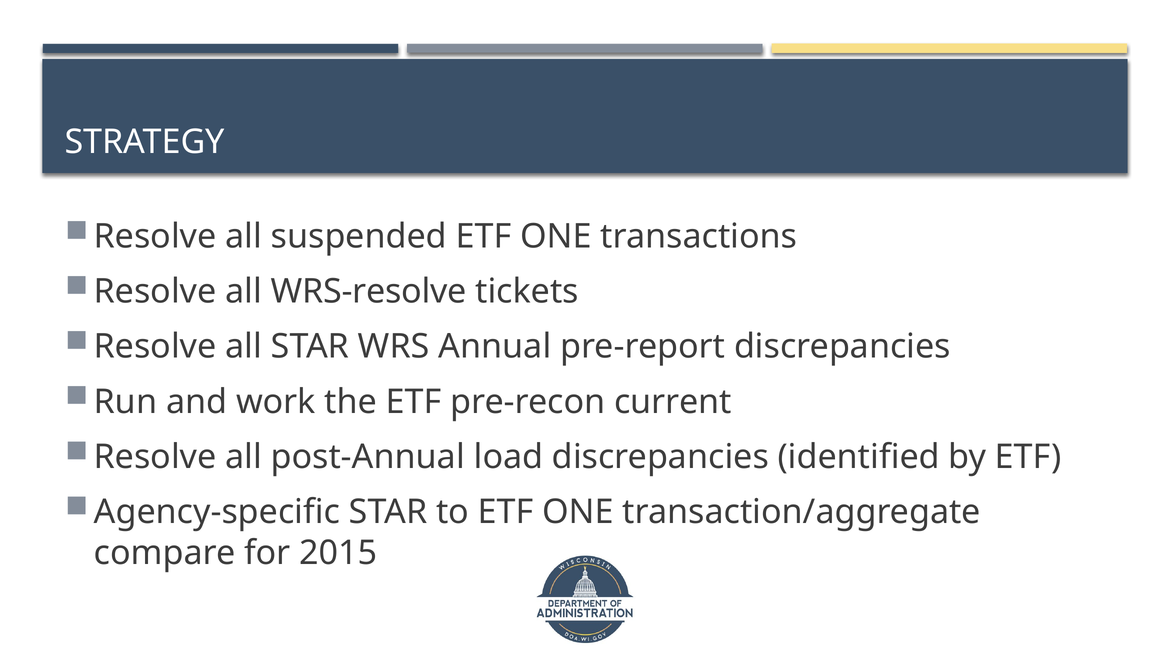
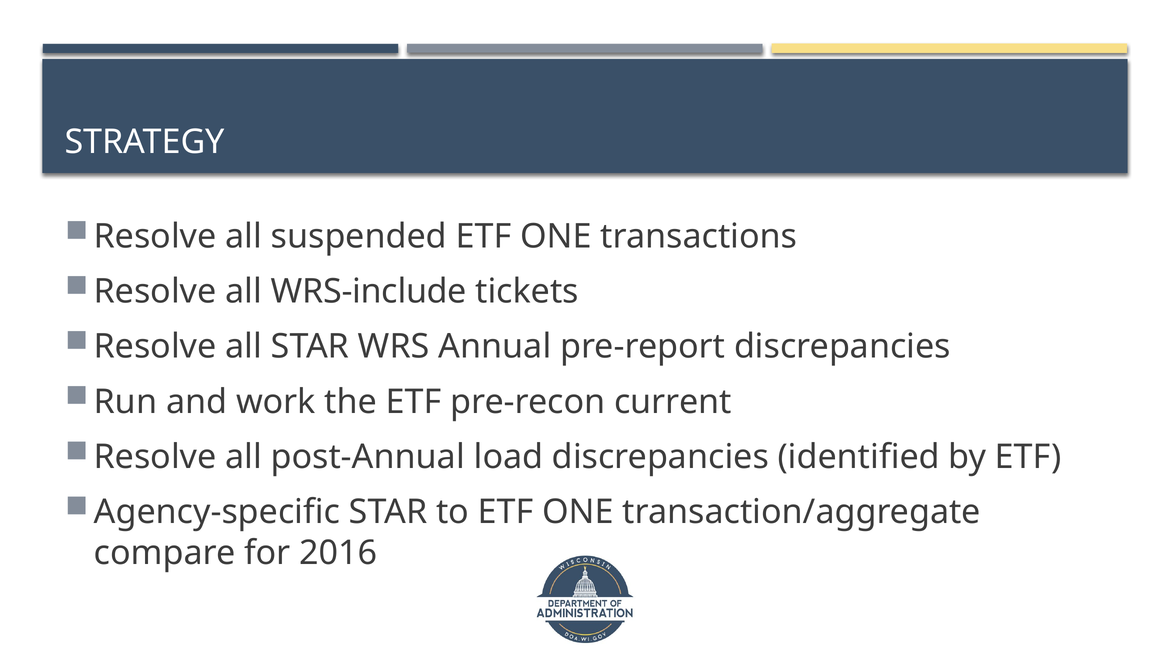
WRS-resolve: WRS-resolve -> WRS-include
2015: 2015 -> 2016
